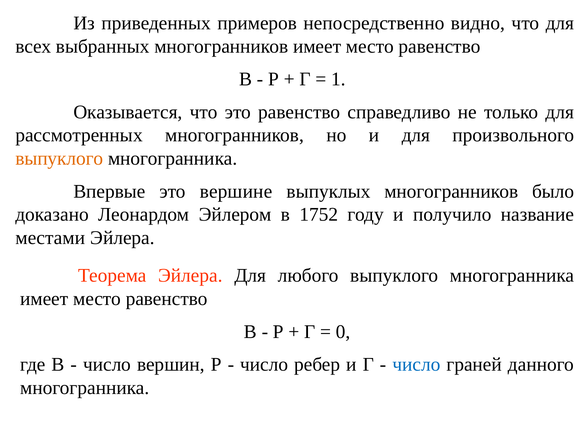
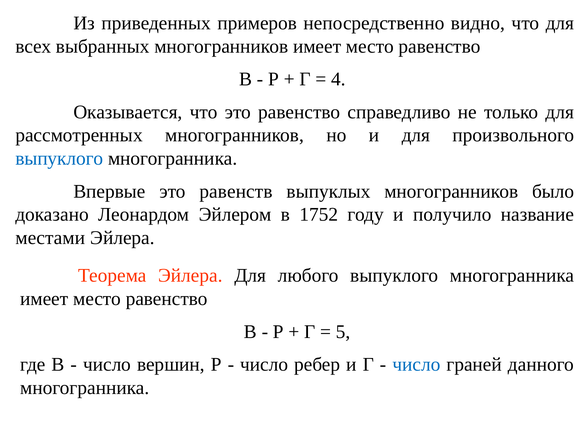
1: 1 -> 4
выпуклого at (59, 158) colour: orange -> blue
вершине: вершине -> равенств
0: 0 -> 5
